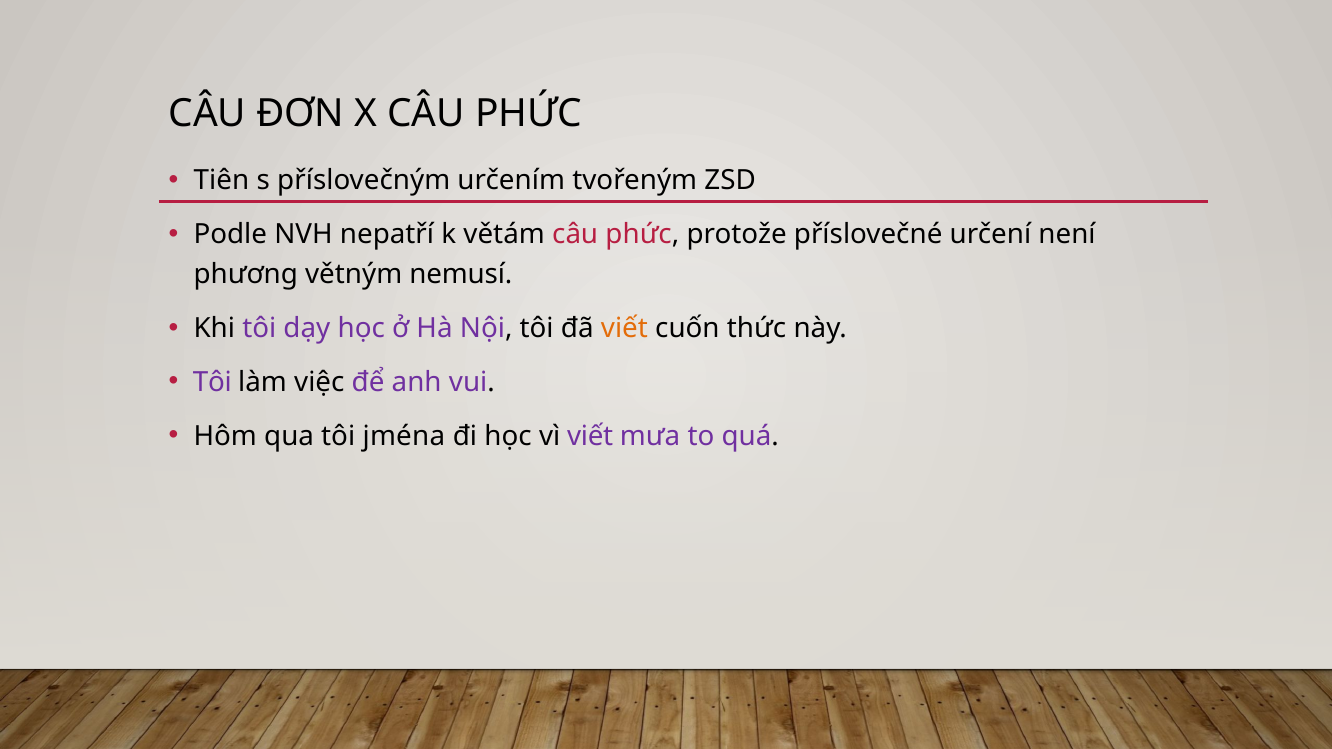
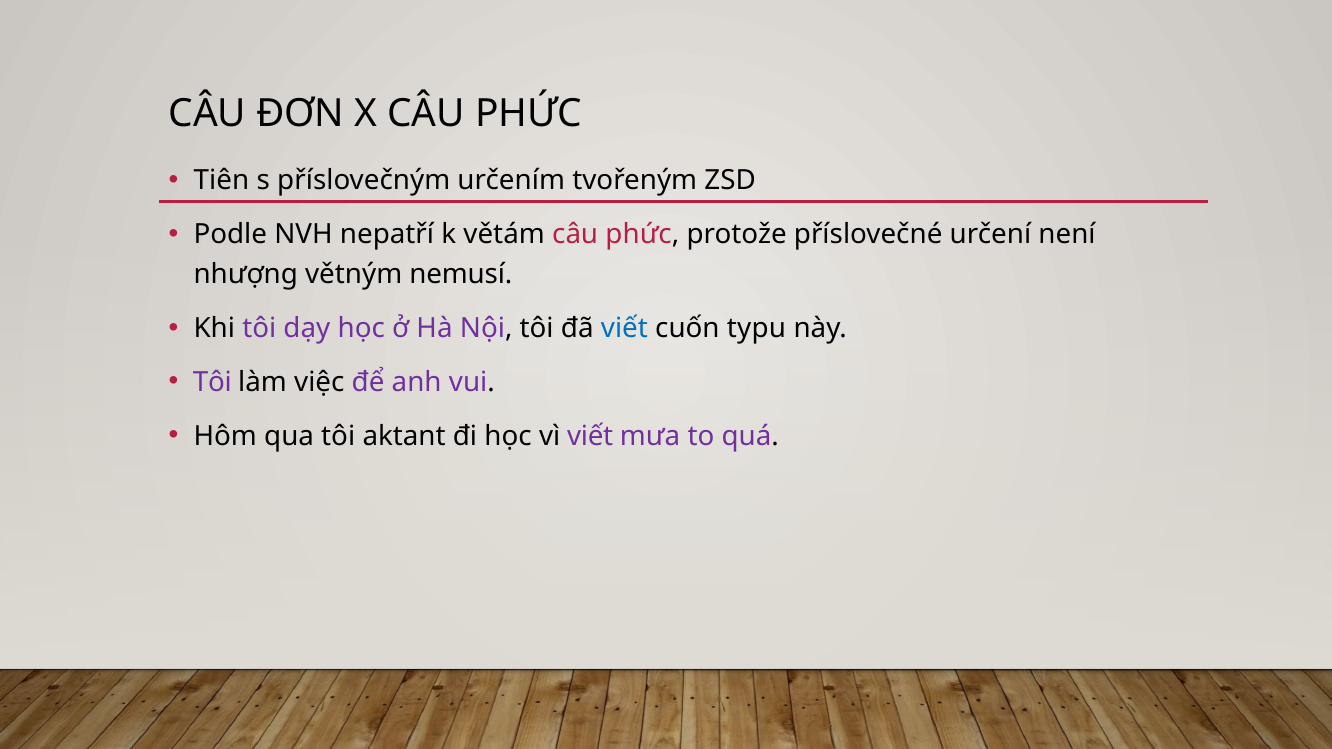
phương: phương -> nhượng
viết at (624, 329) colour: orange -> blue
thức: thức -> typu
jména: jména -> aktant
